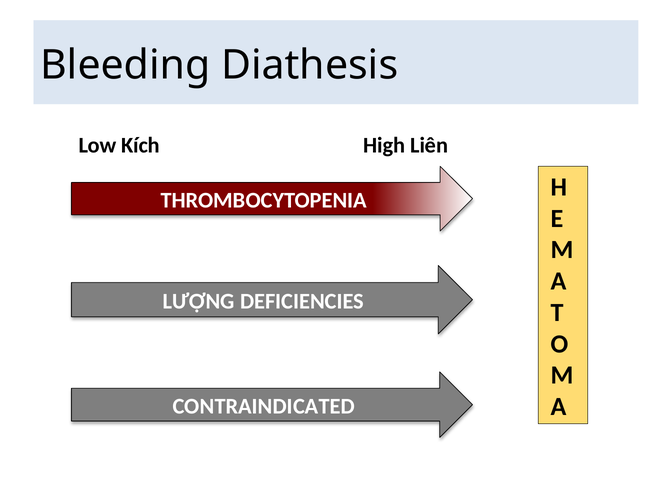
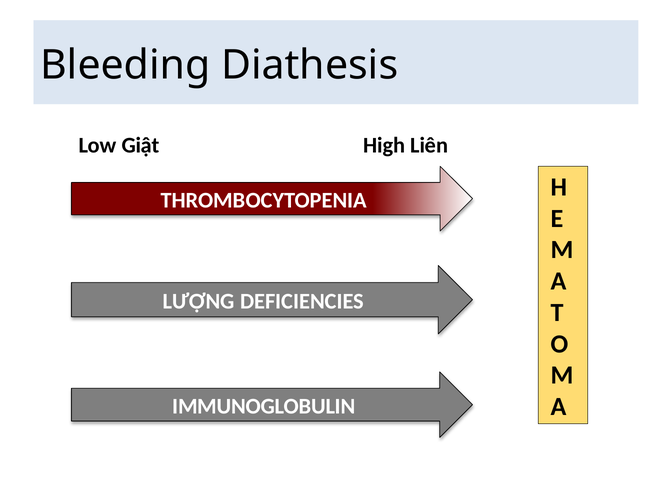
Kích: Kích -> Giật
CONTRAINDICATED: CONTRAINDICATED -> IMMUNOGLOBULIN
